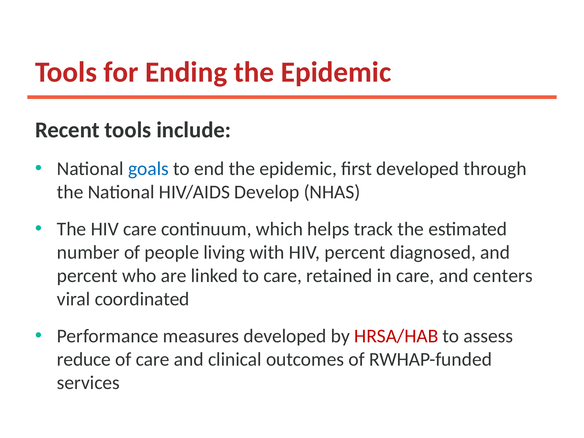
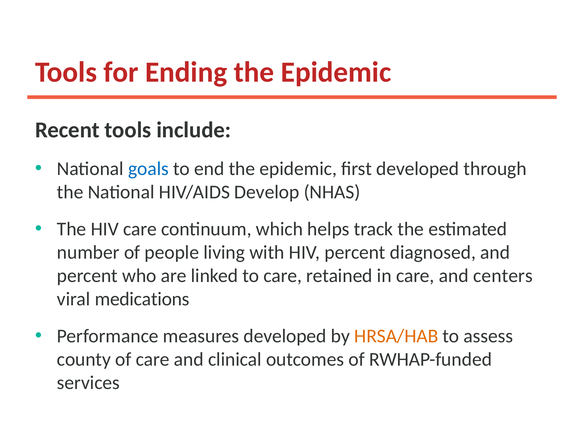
coordinated: coordinated -> medications
HRSA/HAB colour: red -> orange
reduce: reduce -> county
